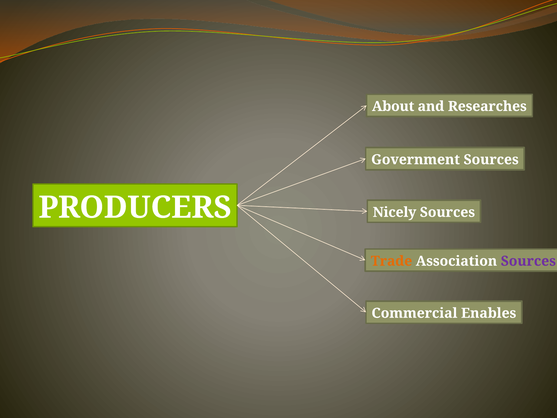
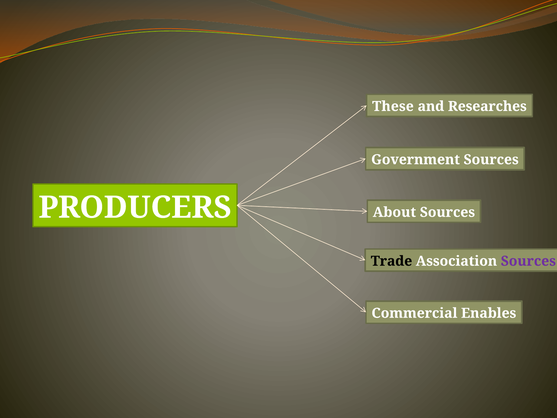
About: About -> These
Nicely: Nicely -> About
Trade colour: orange -> black
